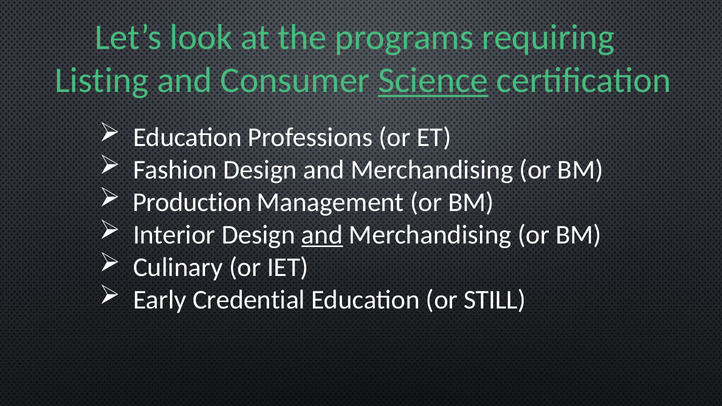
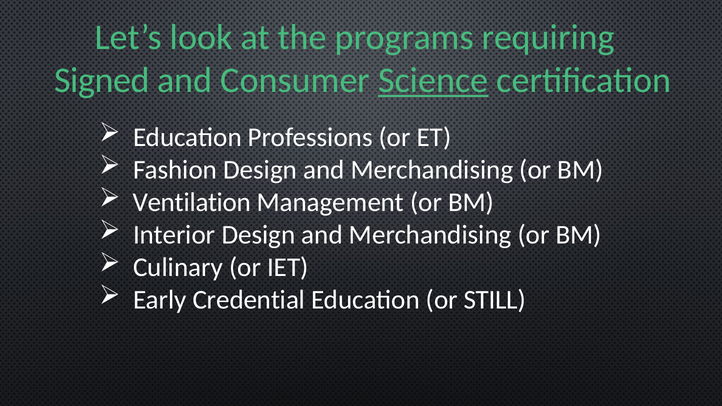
Listing: Listing -> Signed
Production: Production -> Ventilation
and at (322, 235) underline: present -> none
